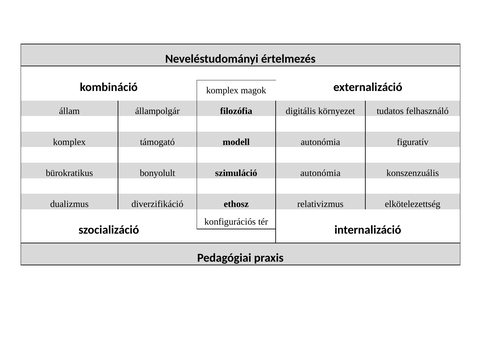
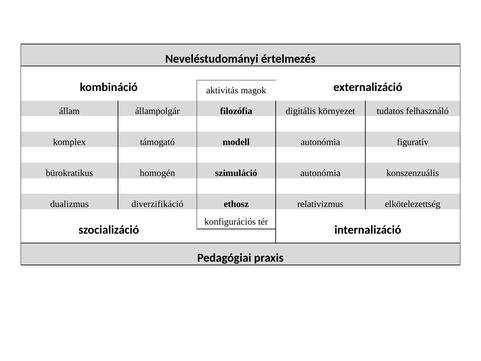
komplex at (222, 90): komplex -> aktivitás
bonyolult: bonyolult -> homogén
